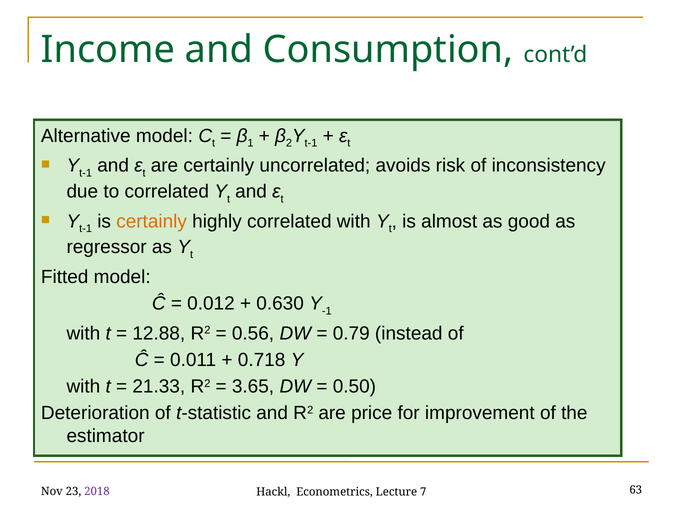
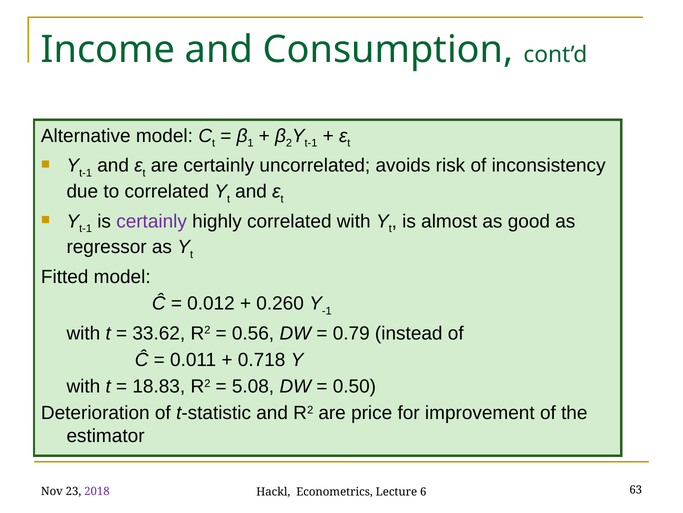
certainly at (152, 221) colour: orange -> purple
0.630: 0.630 -> 0.260
12.88: 12.88 -> 33.62
21.33: 21.33 -> 18.83
3.65: 3.65 -> 5.08
7: 7 -> 6
